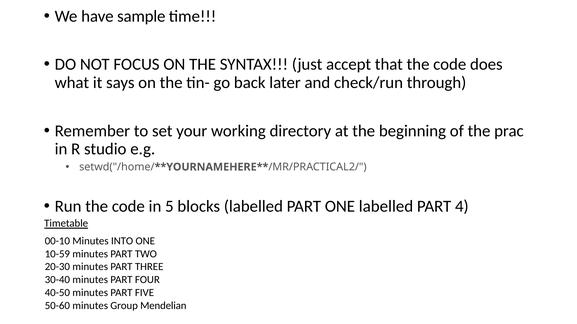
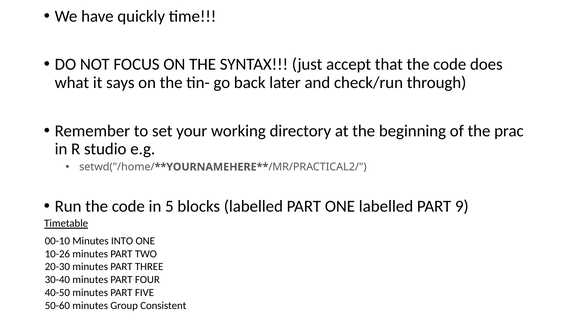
sample: sample -> quickly
4: 4 -> 9
10-59: 10-59 -> 10-26
Mendelian: Mendelian -> Consistent
